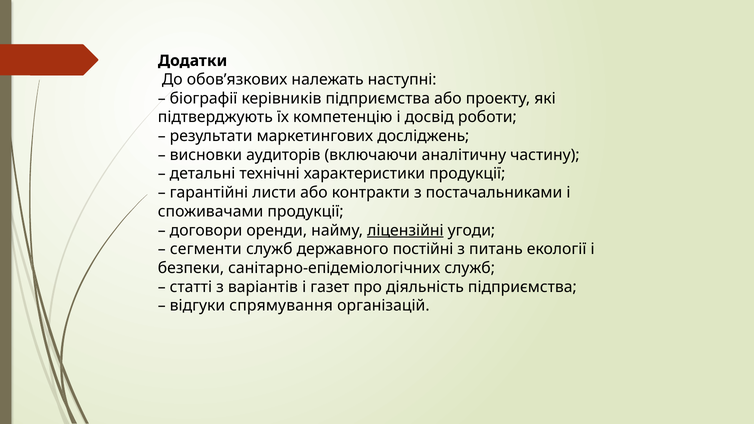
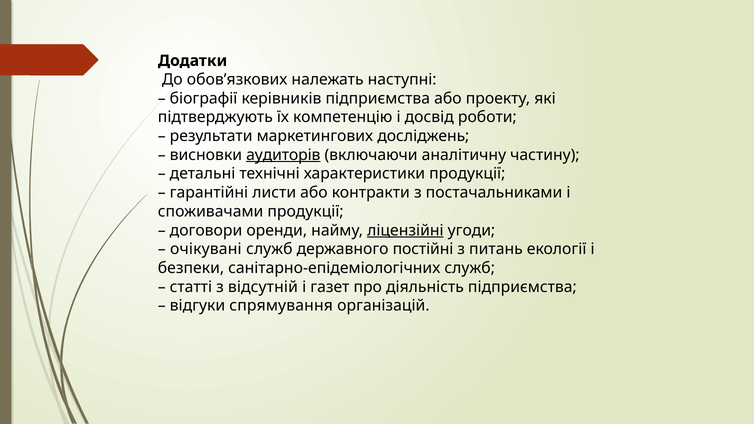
аудиторів underline: none -> present
сегменти: сегменти -> очікувані
варіантів: варіантів -> відсутній
